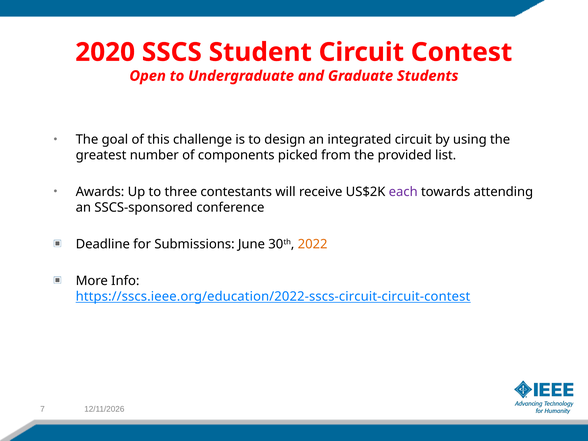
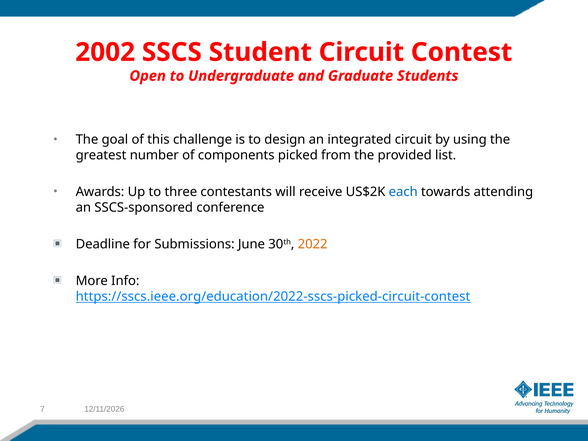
2020: 2020 -> 2002
each colour: purple -> blue
https://sscs.ieee.org/education/2022-sscs-circuit-circuit-contest: https://sscs.ieee.org/education/2022-sscs-circuit-circuit-contest -> https://sscs.ieee.org/education/2022-sscs-picked-circuit-contest
